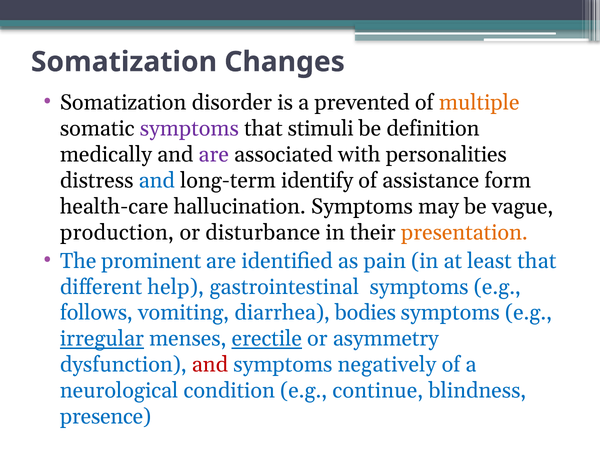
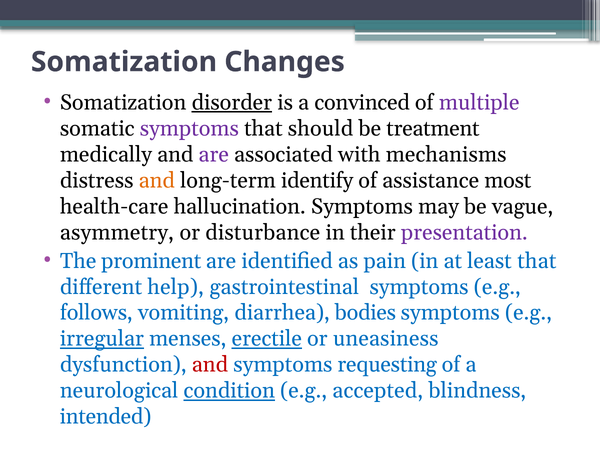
disorder underline: none -> present
prevented: prevented -> convinced
multiple colour: orange -> purple
stimuli: stimuli -> should
definition: definition -> treatment
personalities: personalities -> mechanisms
and at (157, 180) colour: blue -> orange
form: form -> most
production: production -> asymmetry
presentation colour: orange -> purple
asymmetry: asymmetry -> uneasiness
negatively: negatively -> requesting
condition underline: none -> present
continue: continue -> accepted
presence: presence -> intended
